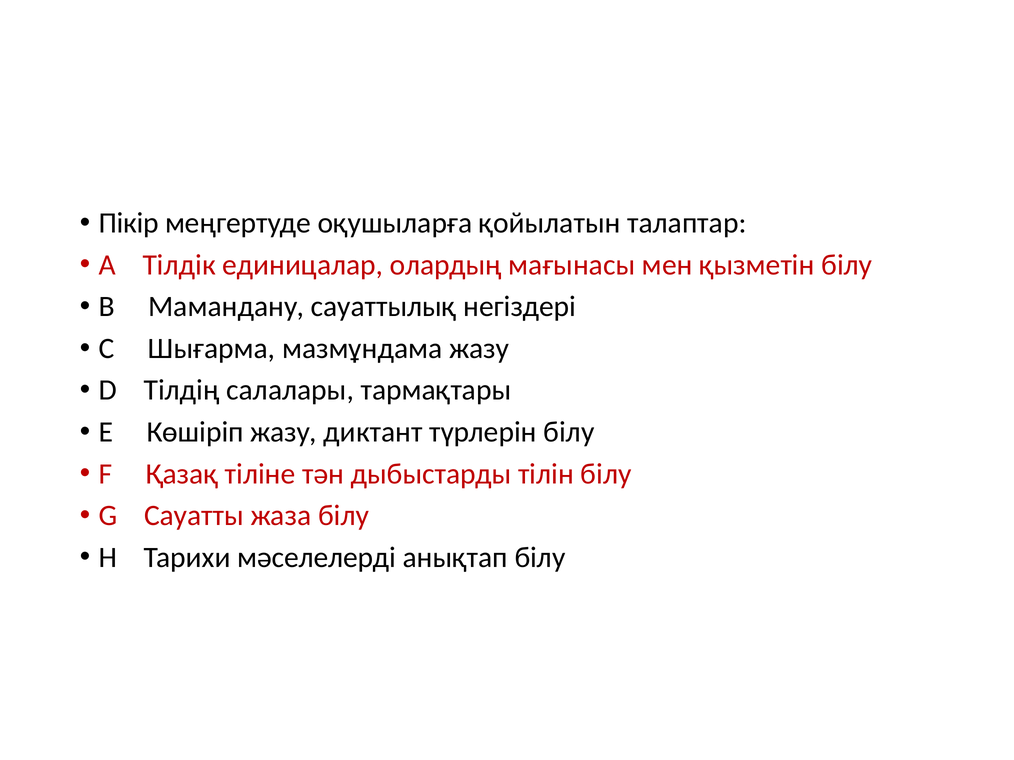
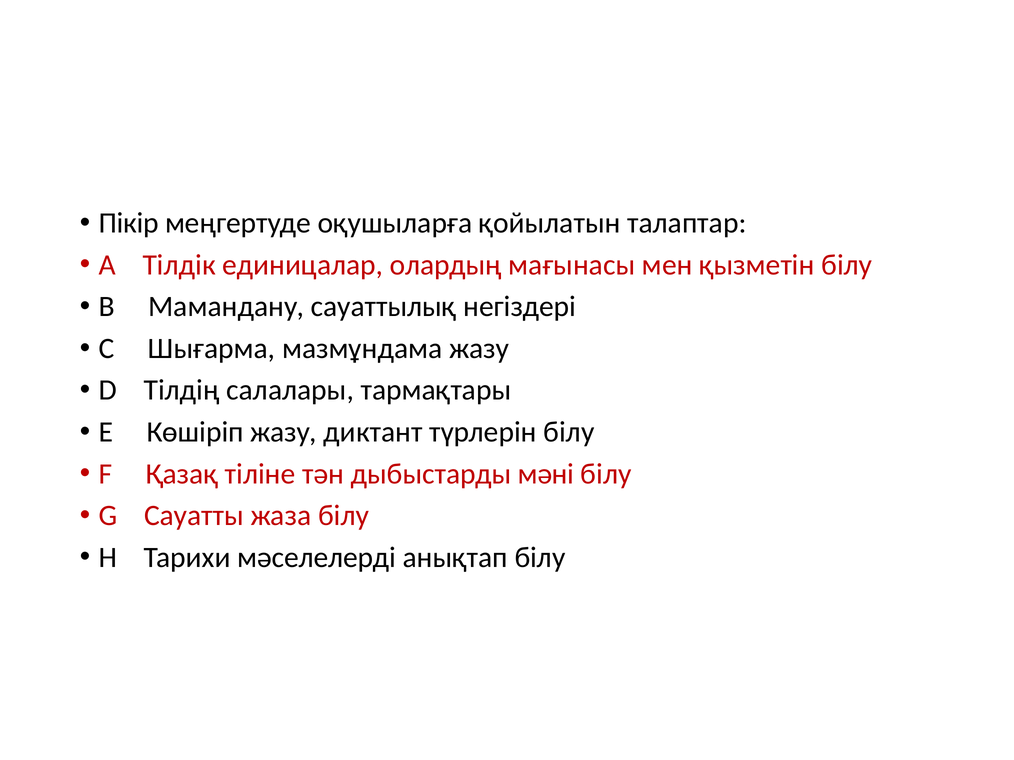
тілін: тілін -> мәні
